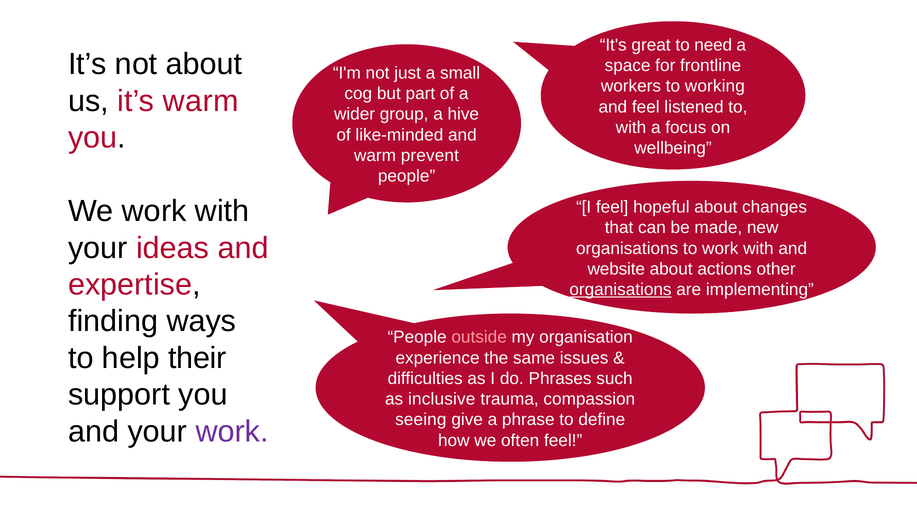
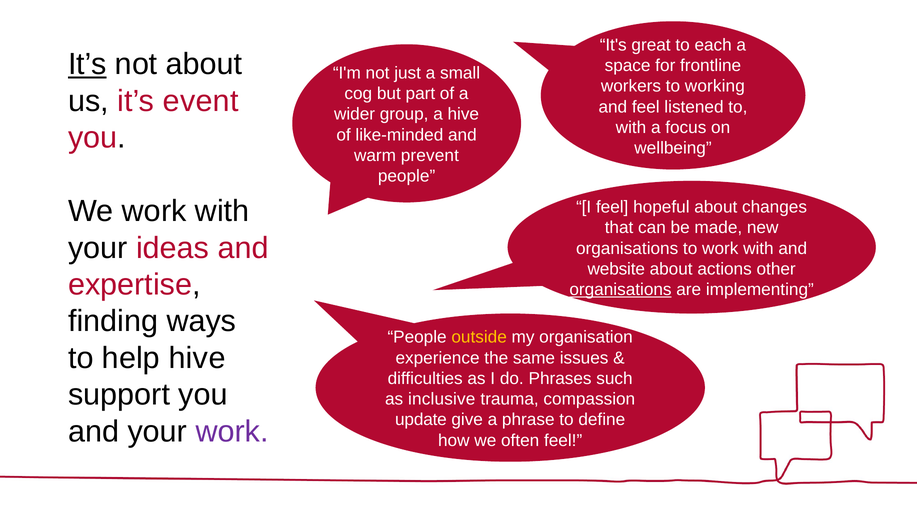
need: need -> each
It’s at (87, 64) underline: none -> present
it’s warm: warm -> event
outside colour: pink -> yellow
help their: their -> hive
seeing: seeing -> update
